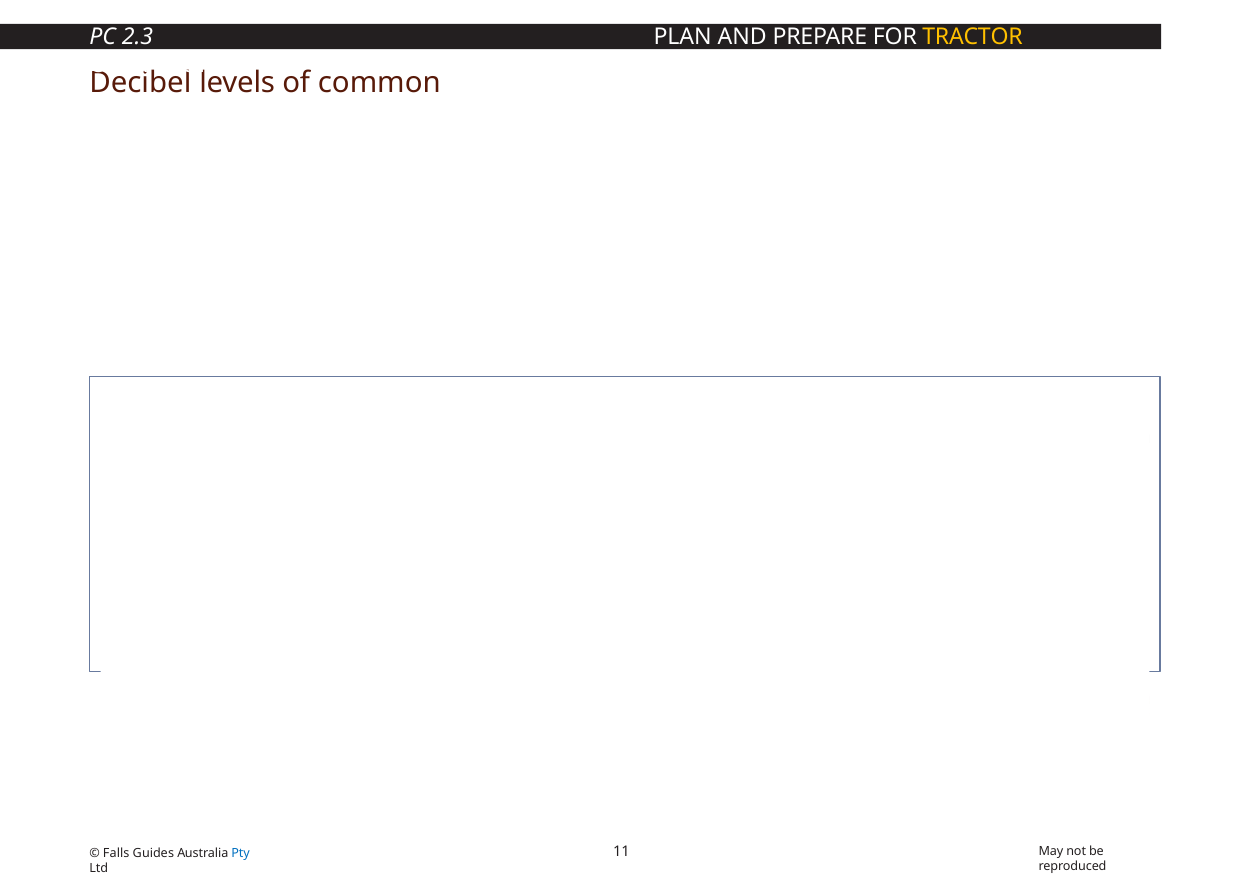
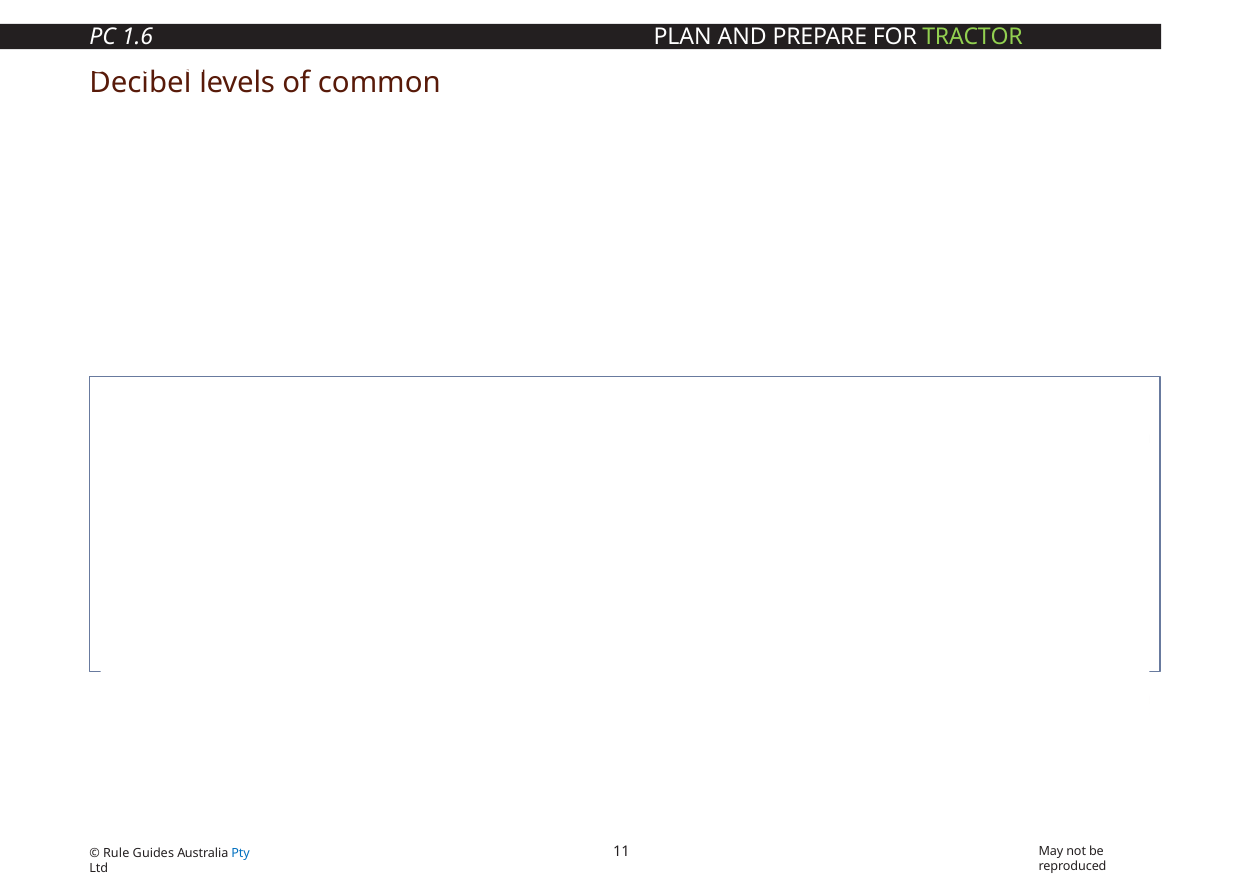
2.3: 2.3 -> 1.6
TRACTOR colour: yellow -> light green
Falls: Falls -> Rule
